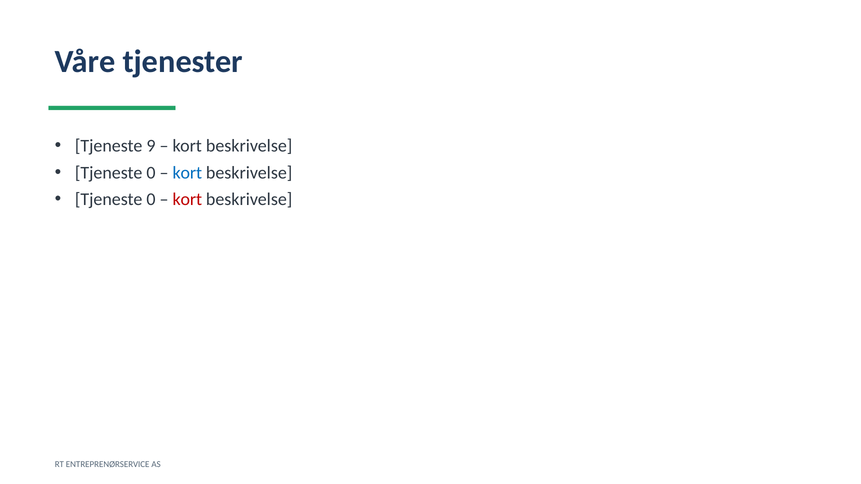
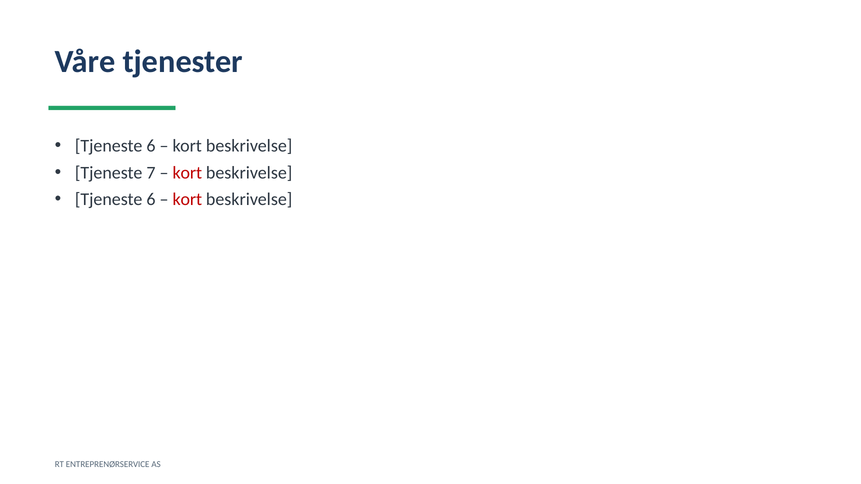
9 at (151, 146): 9 -> 6
0 at (151, 173): 0 -> 7
kort at (187, 173) colour: blue -> red
0 at (151, 200): 0 -> 6
